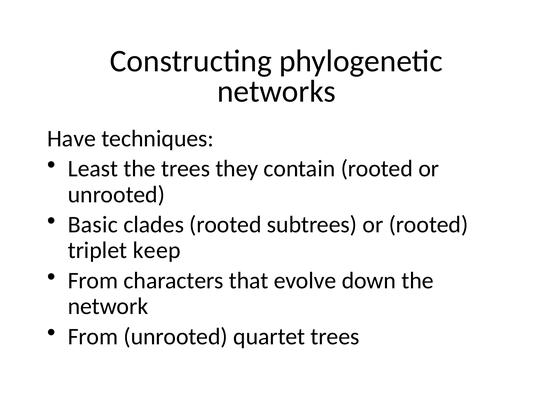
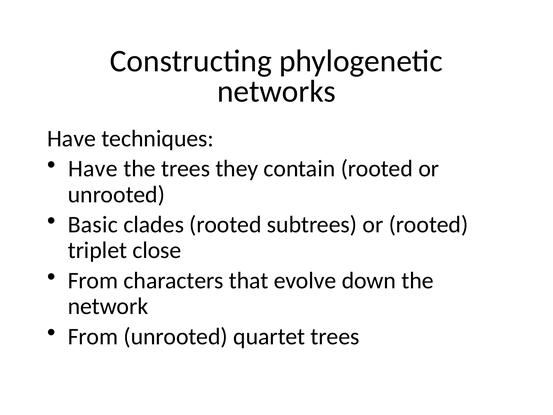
Least at (93, 169): Least -> Have
keep: keep -> close
